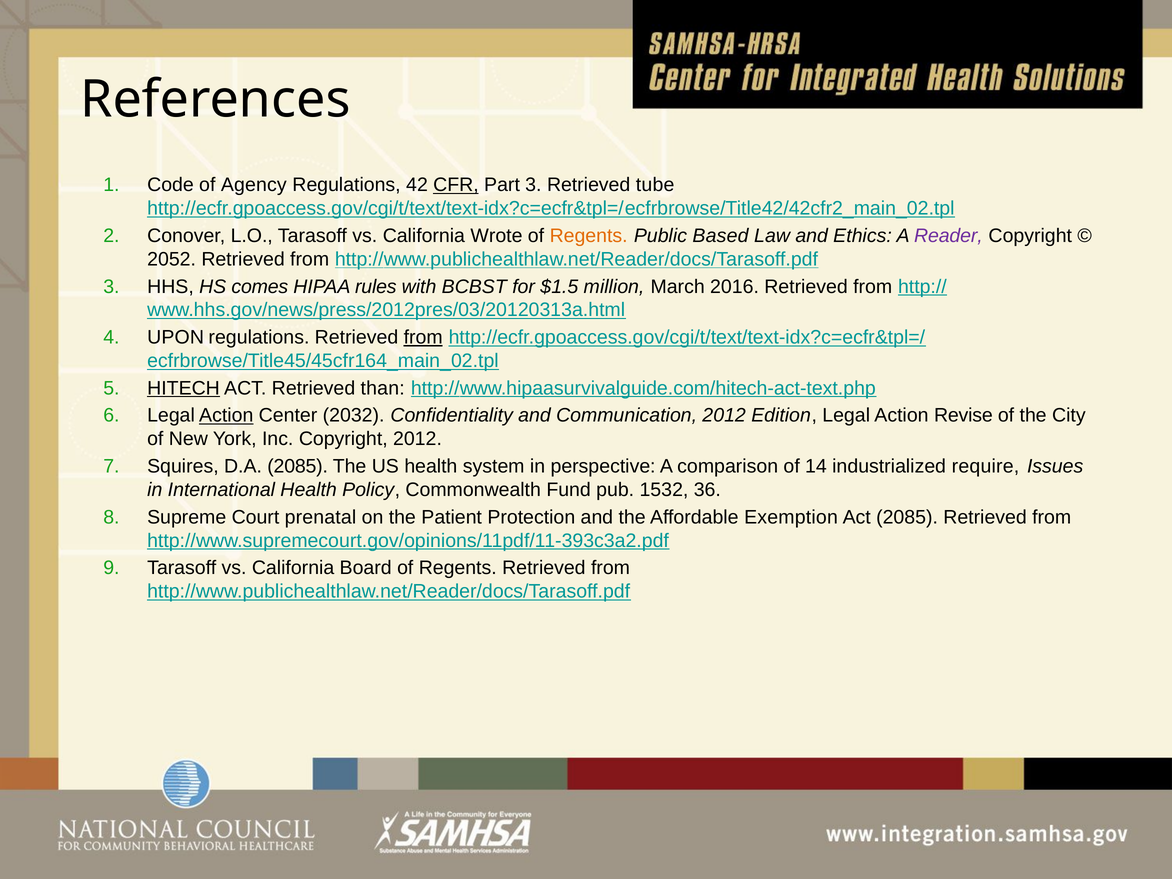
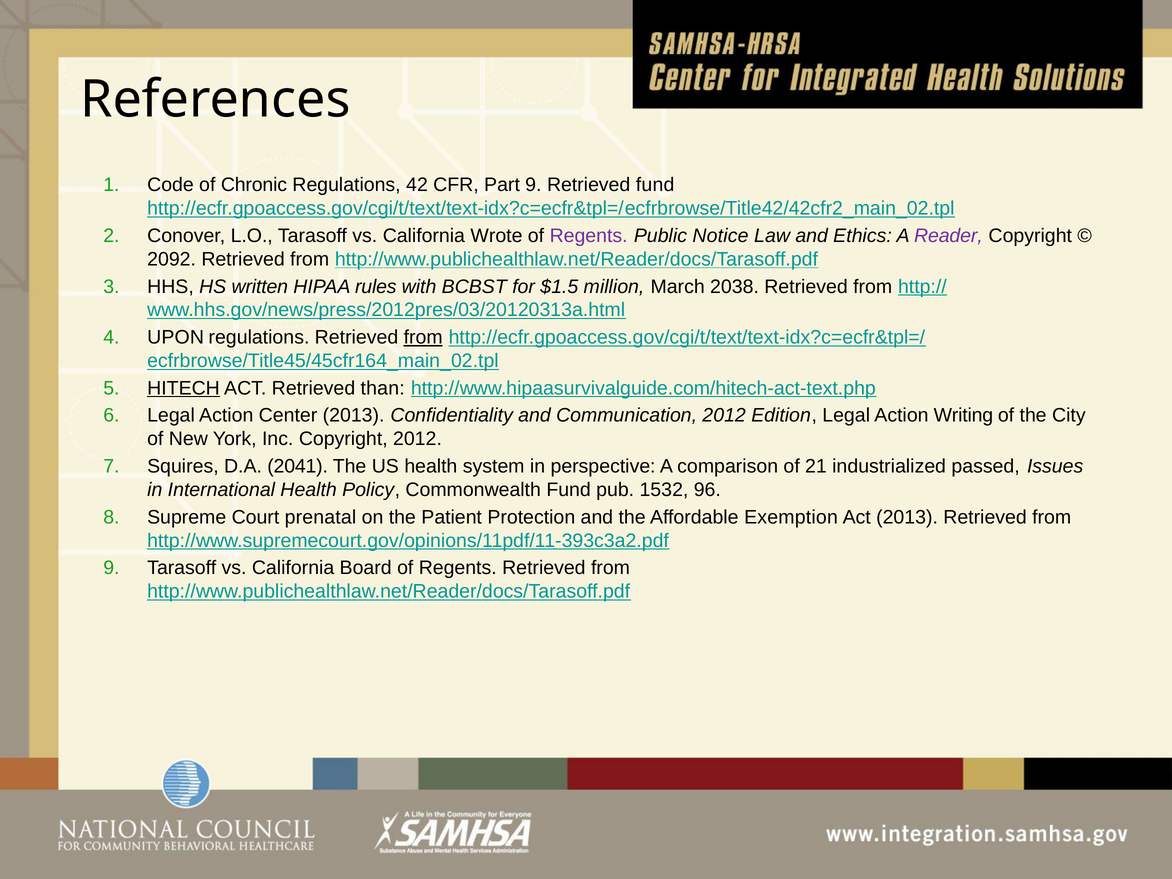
Agency: Agency -> Chronic
CFR underline: present -> none
Part 3: 3 -> 9
Retrieved tube: tube -> fund
Regents at (589, 236) colour: orange -> purple
Based: Based -> Notice
2052: 2052 -> 2092
comes: comes -> written
2016: 2016 -> 2038
Action at (226, 416) underline: present -> none
Center 2032: 2032 -> 2013
Revise: Revise -> Writing
D.A 2085: 2085 -> 2041
14: 14 -> 21
require: require -> passed
36: 36 -> 96
Act 2085: 2085 -> 2013
